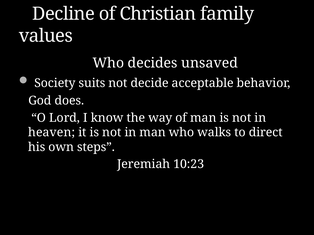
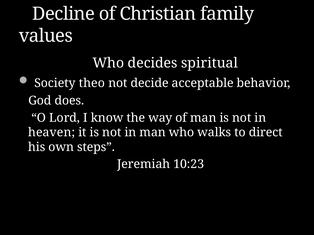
unsaved: unsaved -> spiritual
suits: suits -> theo
